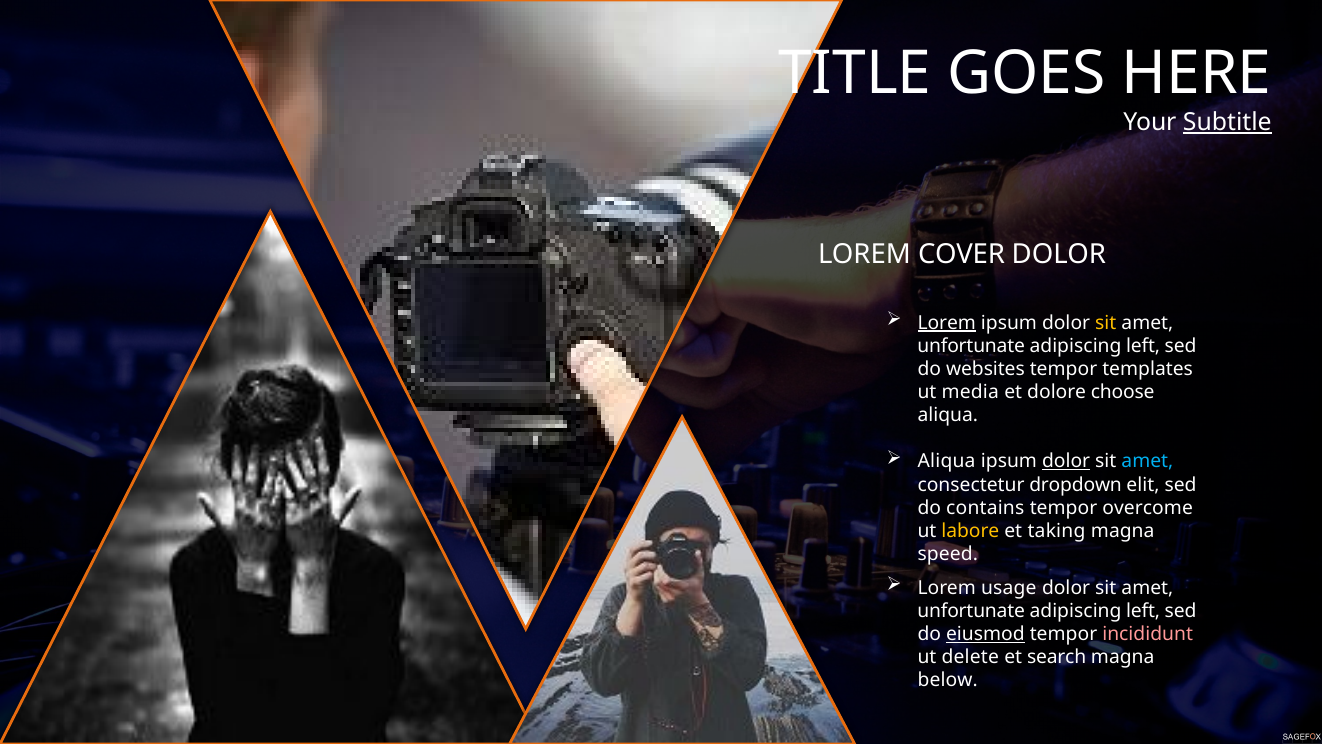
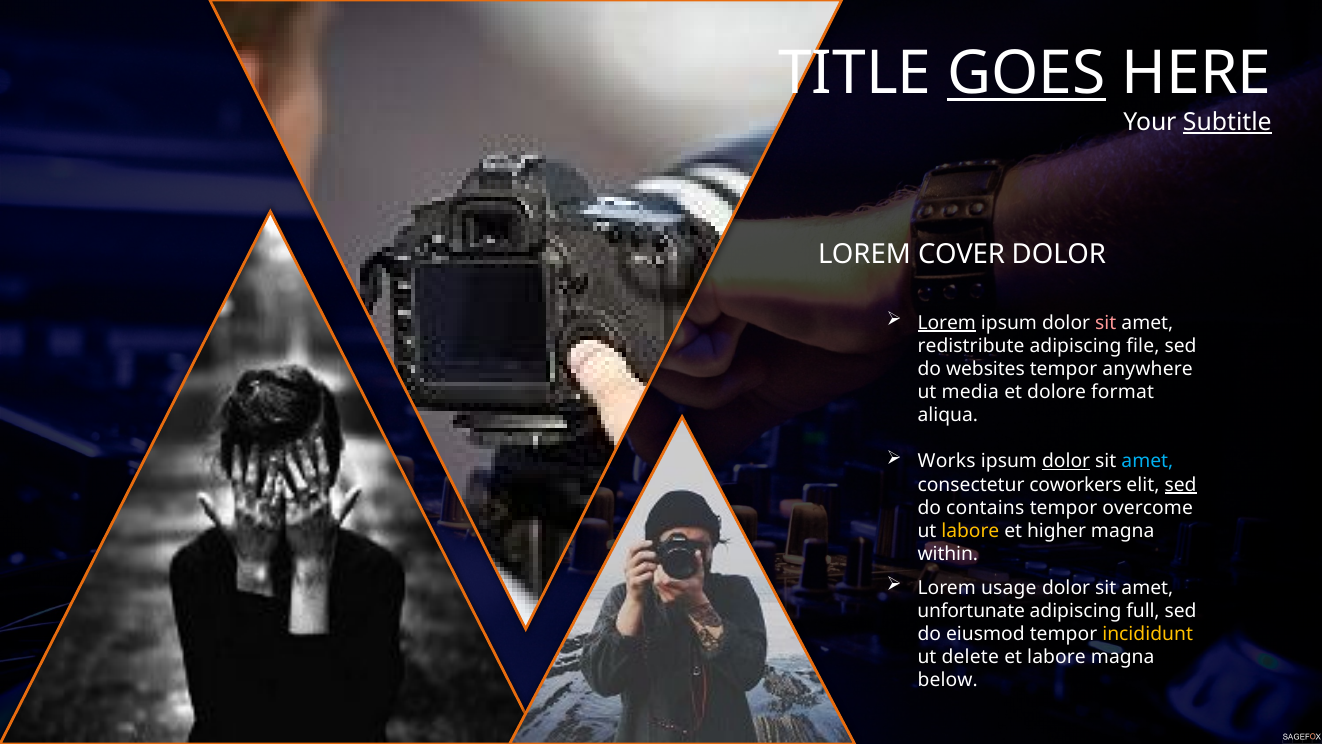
GOES underline: none -> present
sit at (1106, 323) colour: yellow -> pink
unfortunate at (971, 346): unfortunate -> redistribute
left at (1143, 346): left -> file
templates: templates -> anywhere
choose: choose -> format
Aliqua at (947, 461): Aliqua -> Works
dropdown: dropdown -> coworkers
sed at (1181, 484) underline: none -> present
taking: taking -> higher
speed: speed -> within
left at (1143, 611): left -> full
eiusmod underline: present -> none
incididunt colour: pink -> yellow
et search: search -> labore
